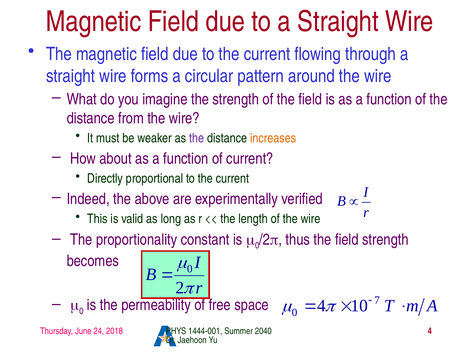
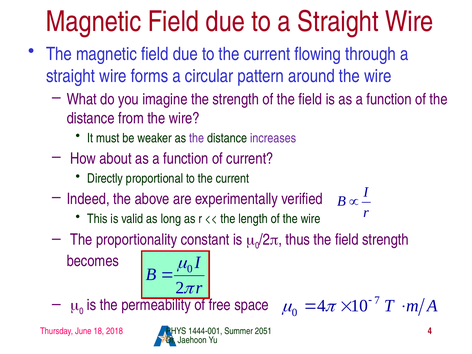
increases colour: orange -> purple
24: 24 -> 18
2040: 2040 -> 2051
